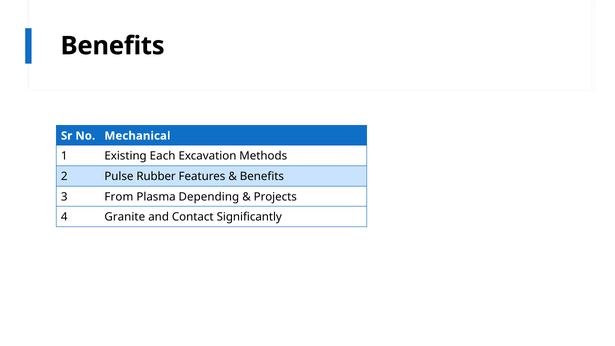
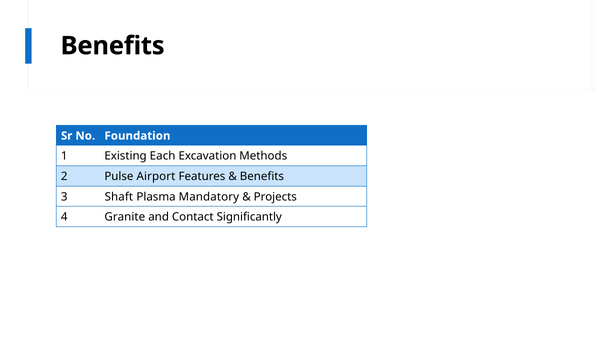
Mechanical: Mechanical -> Foundation
Rubber: Rubber -> Airport
From: From -> Shaft
Depending: Depending -> Mandatory
